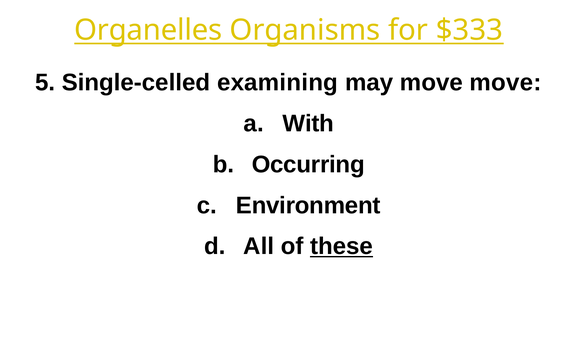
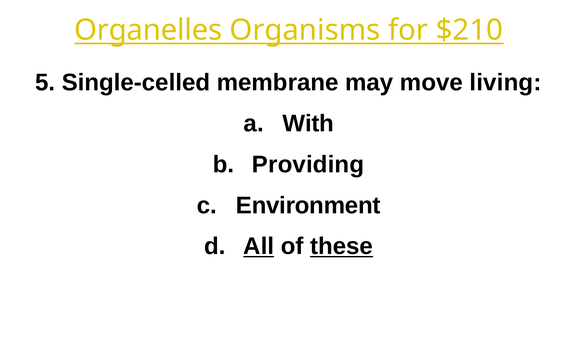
$333: $333 -> $210
examining: examining -> membrane
move move: move -> living
Occurring: Occurring -> Providing
All underline: none -> present
